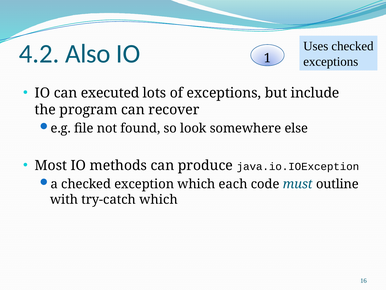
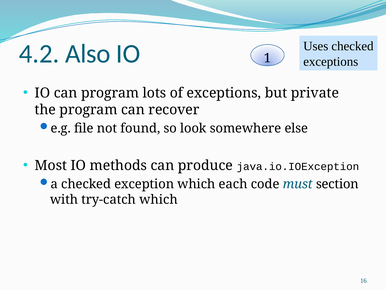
can executed: executed -> program
include: include -> private
outline: outline -> section
